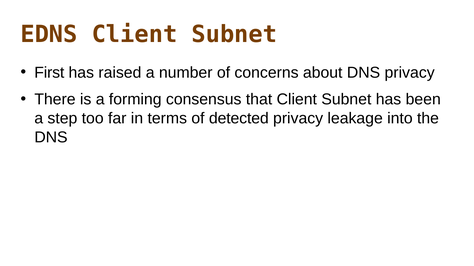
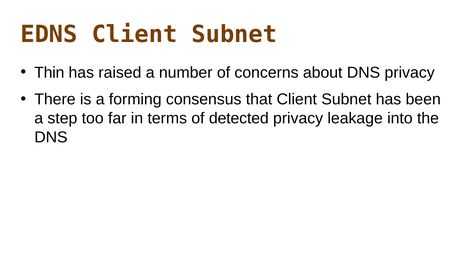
First: First -> Thin
